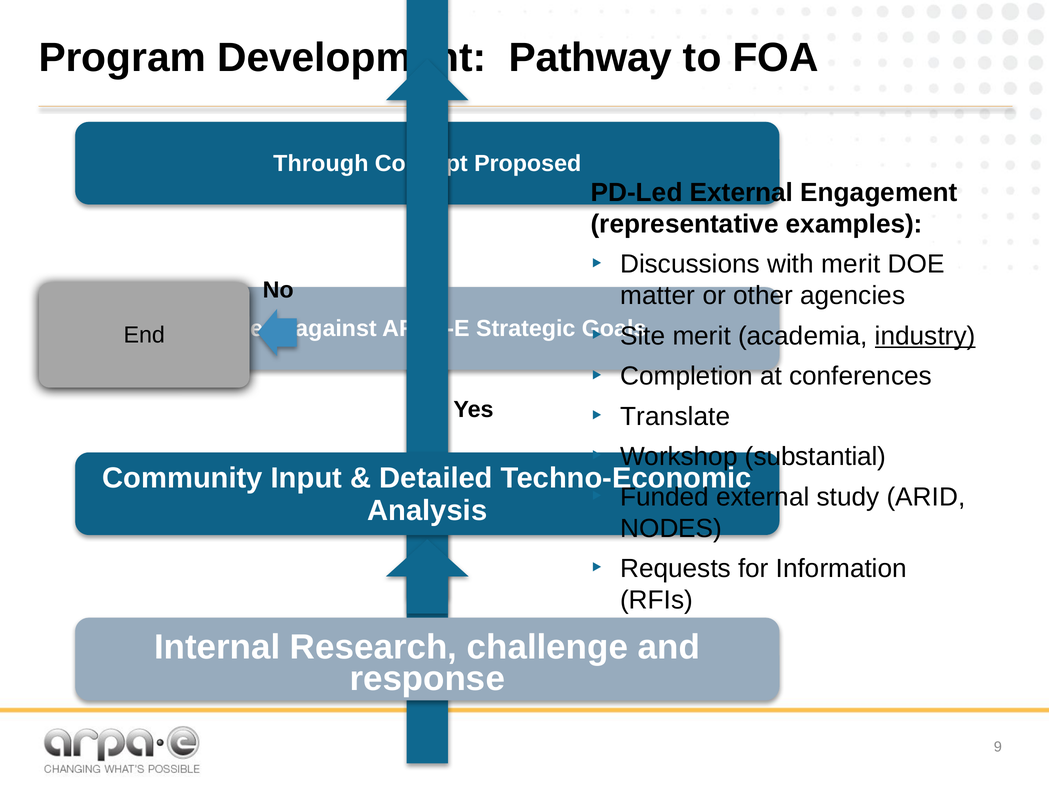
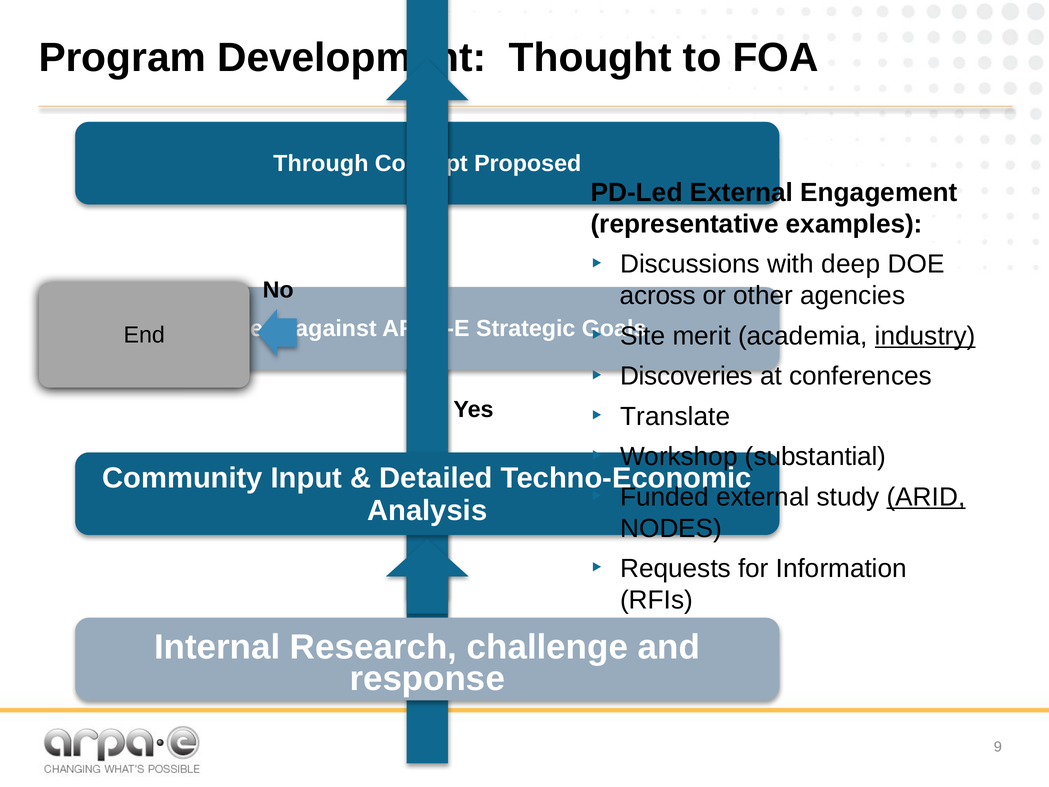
Pathway: Pathway -> Thought
with merit: merit -> deep
matter: matter -> across
Completion: Completion -> Discoveries
ARID underline: none -> present
